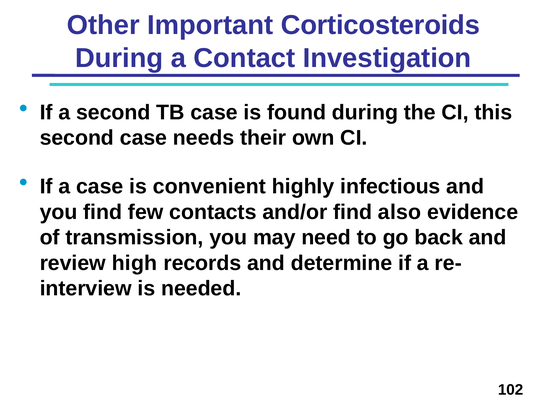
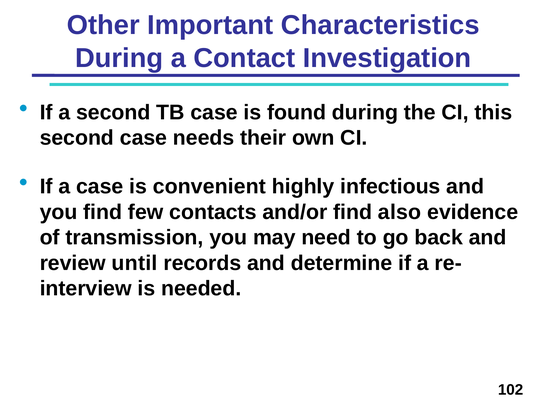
Corticosteroids: Corticosteroids -> Characteristics
high: high -> until
